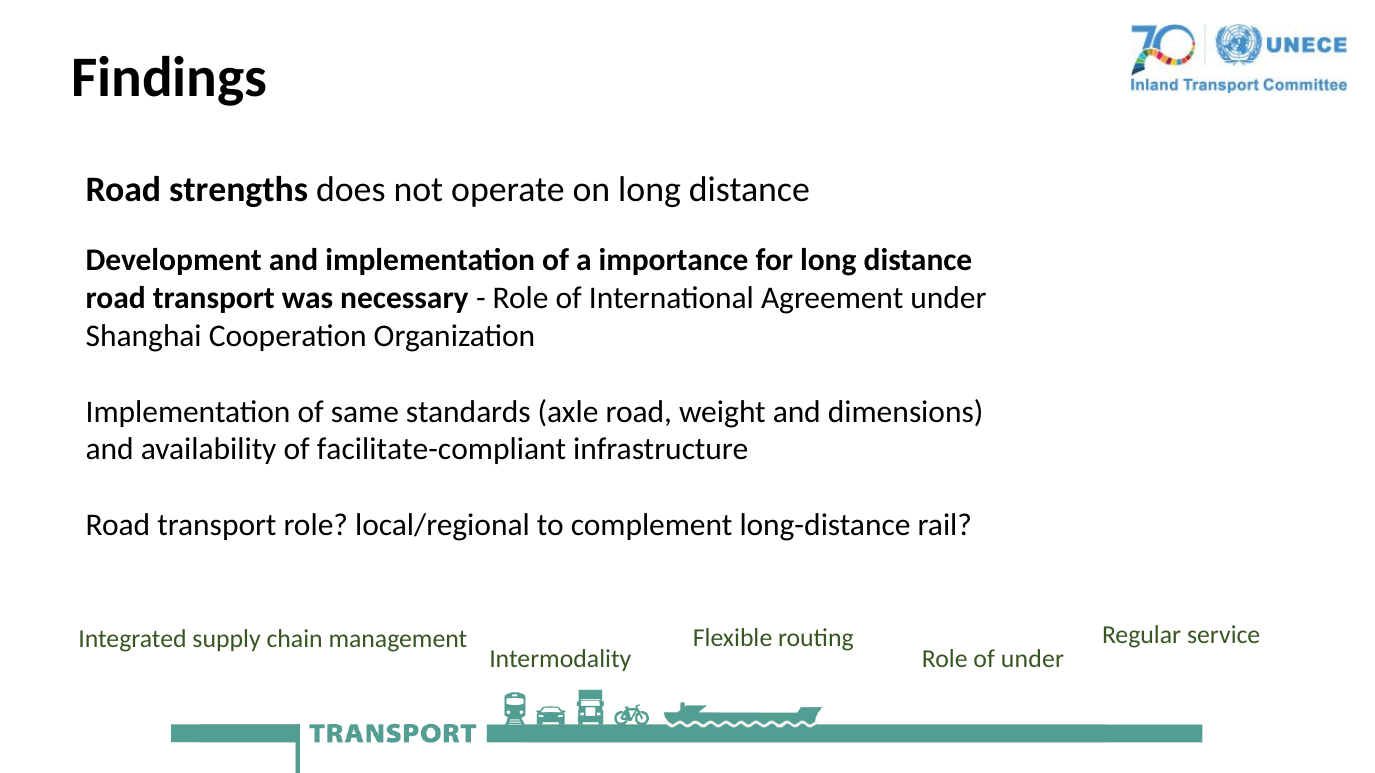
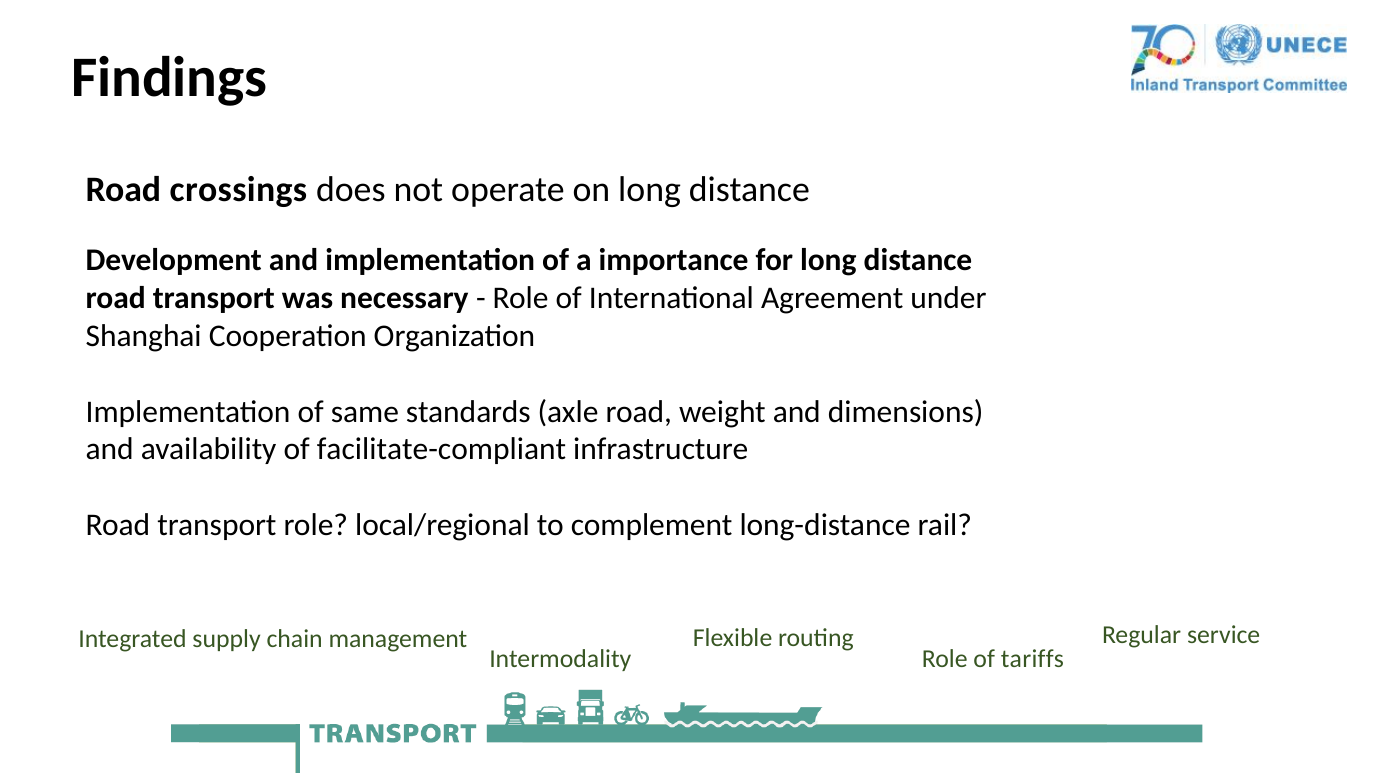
strengths: strengths -> crossings
of under: under -> tariffs
